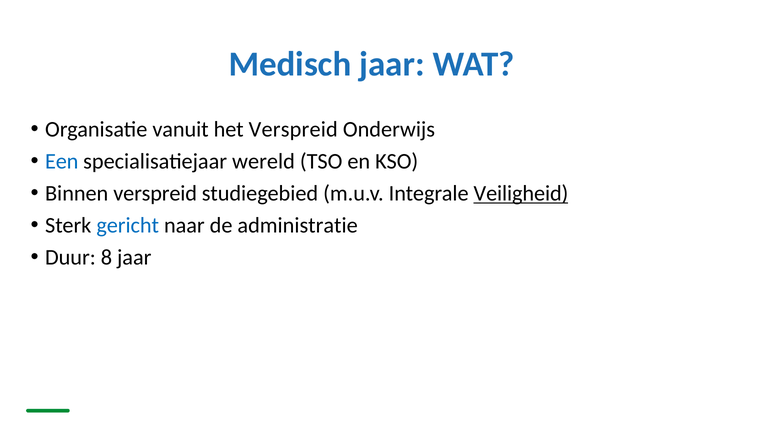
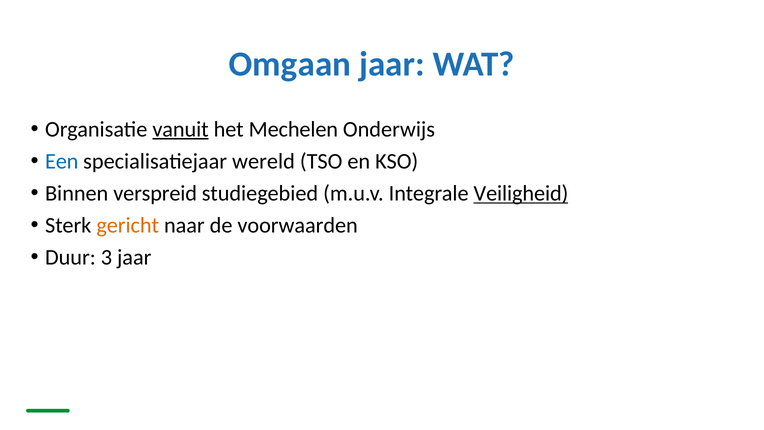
Medisch: Medisch -> Omgaan
vanuit underline: none -> present
het Verspreid: Verspreid -> Mechelen
gericht colour: blue -> orange
administratie: administratie -> voorwaarden
8: 8 -> 3
